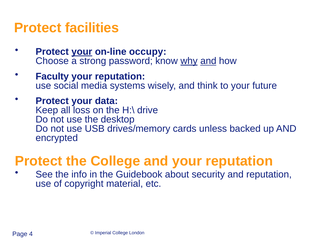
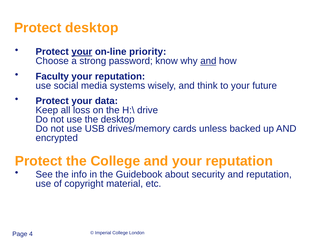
Protect facilities: facilities -> desktop
occupy: occupy -> priority
why underline: present -> none
